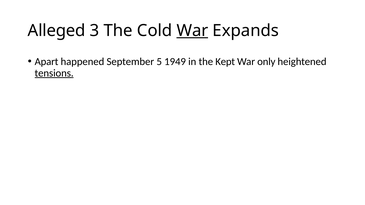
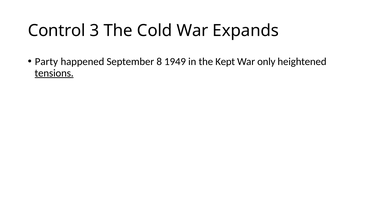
Alleged: Alleged -> Control
War at (192, 31) underline: present -> none
Apart: Apart -> Party
5: 5 -> 8
